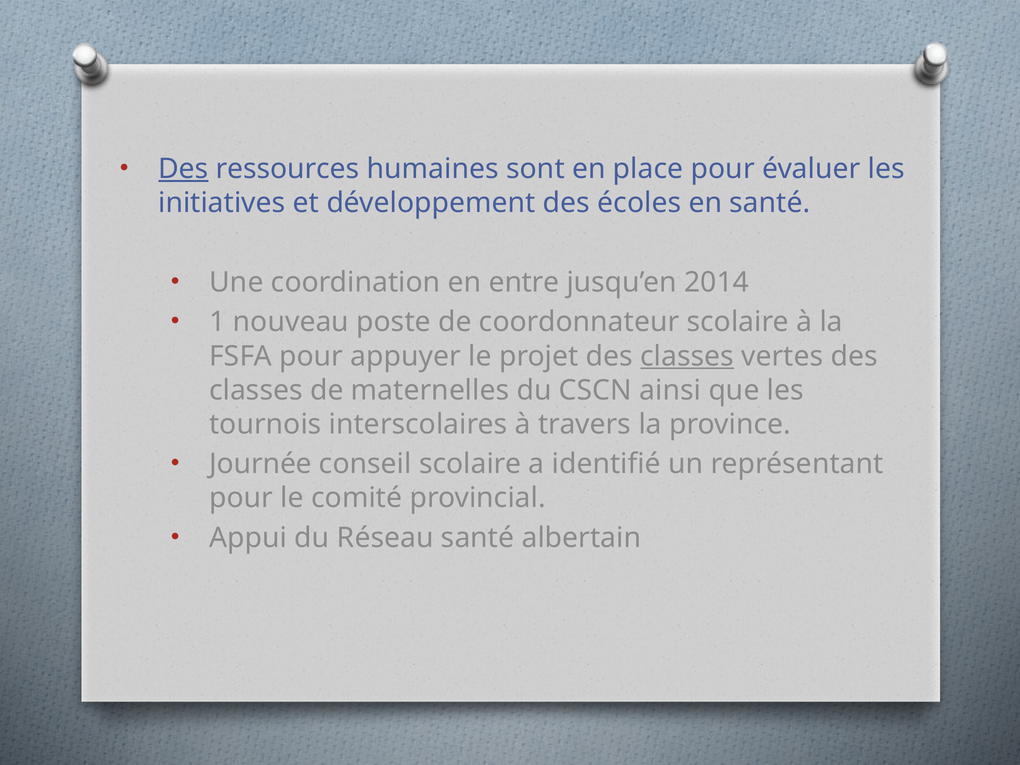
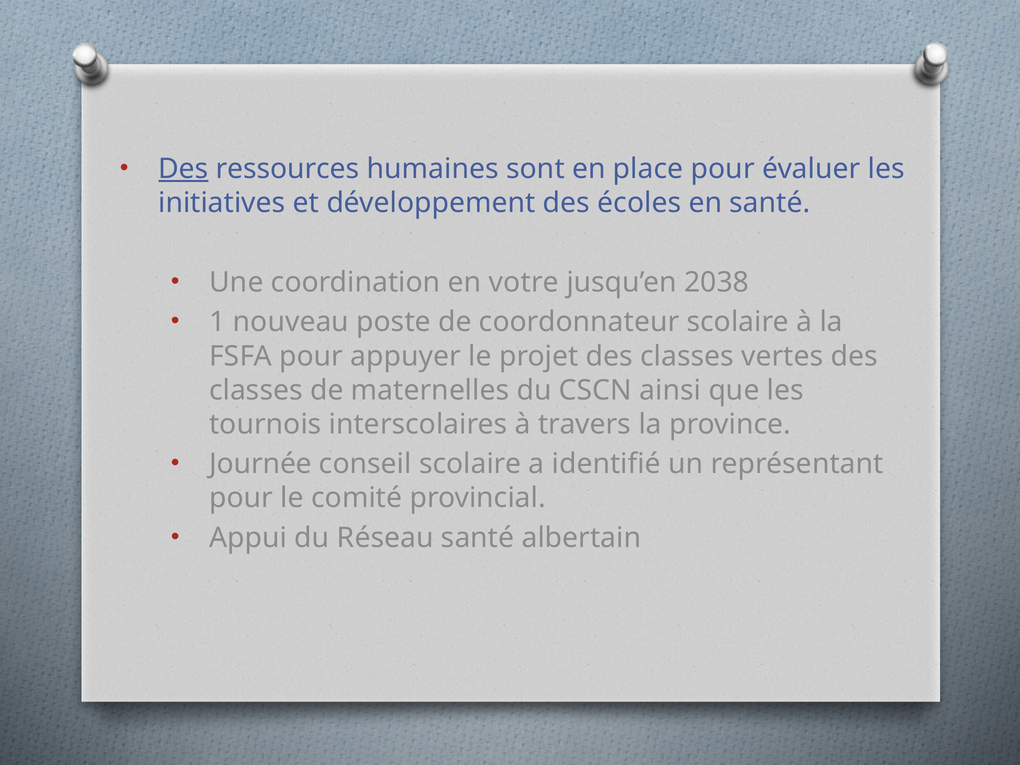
entre: entre -> votre
2014: 2014 -> 2038
classes at (687, 356) underline: present -> none
